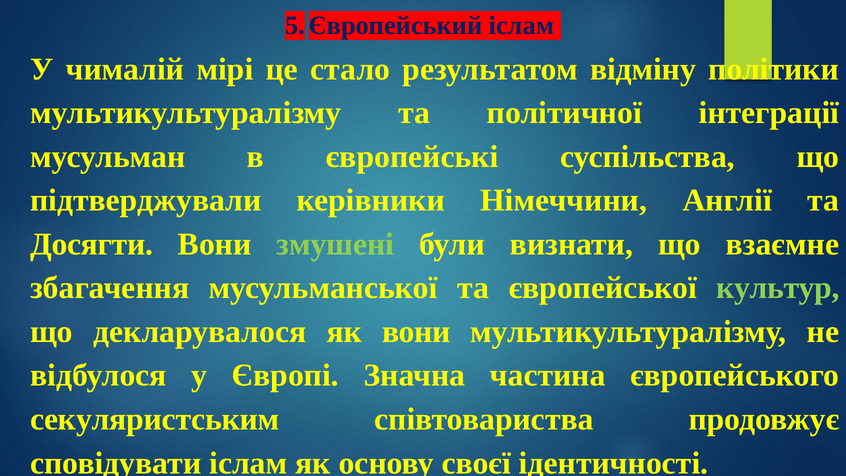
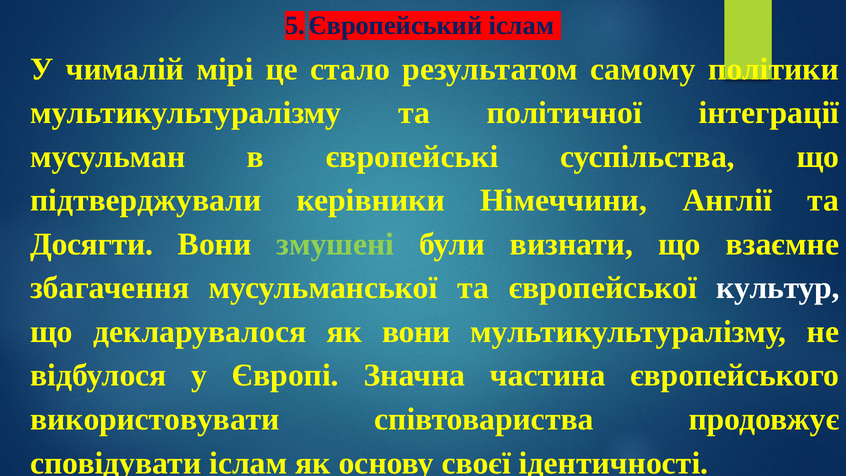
відміну: відміну -> самому
культур colour: light green -> white
секуляристським: секуляристським -> використовувати
